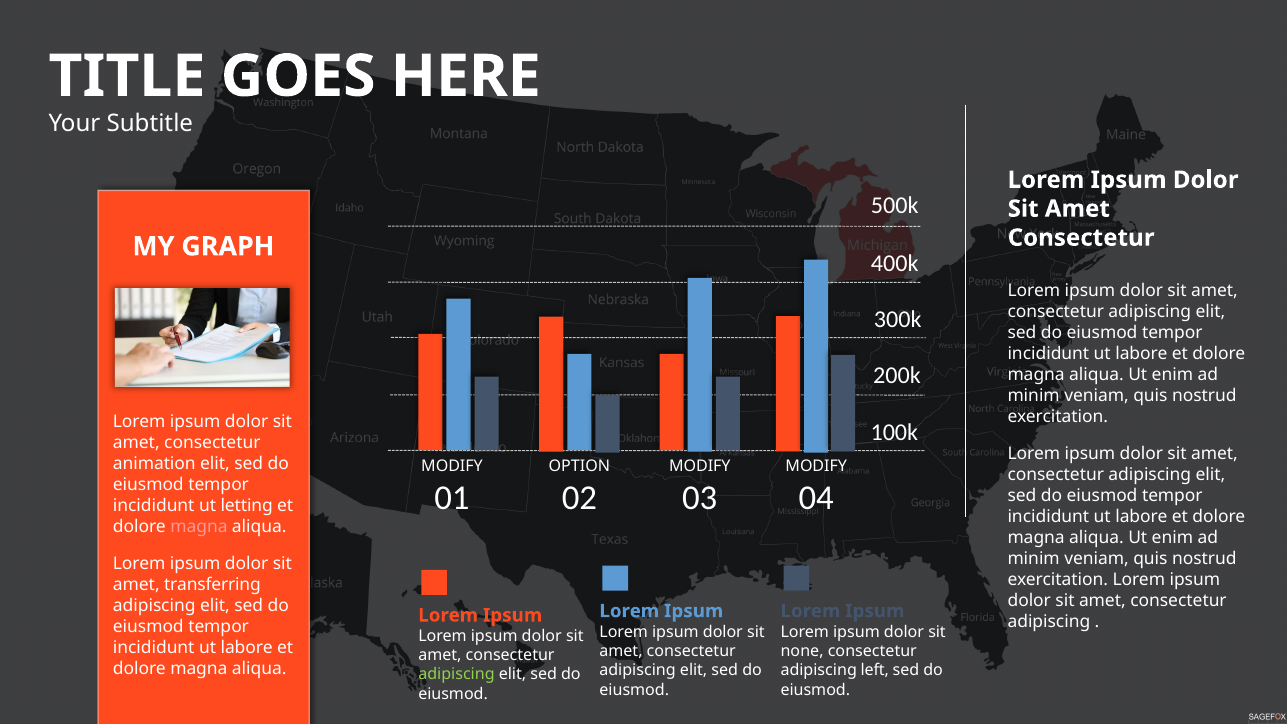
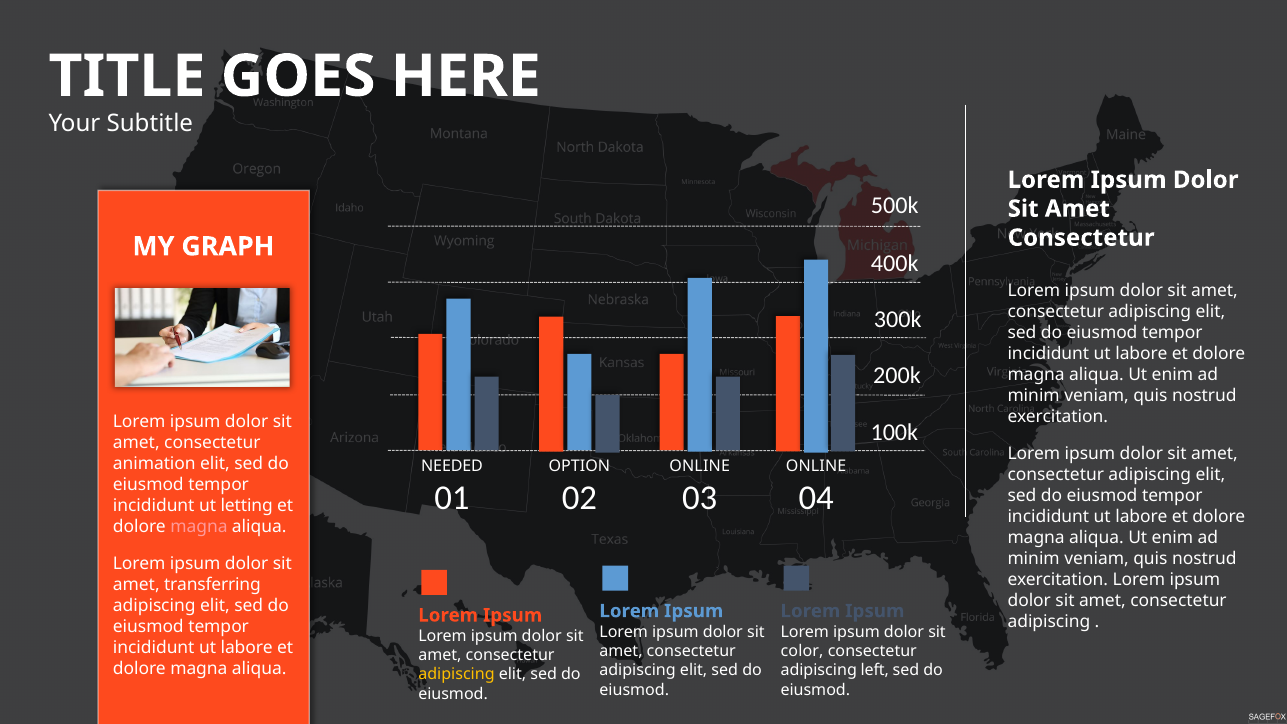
MODIFY at (452, 466): MODIFY -> NEEDED
MODIFY at (700, 466): MODIFY -> ONLINE
MODIFY at (816, 466): MODIFY -> ONLINE
none: none -> color
adipiscing at (456, 675) colour: light green -> yellow
